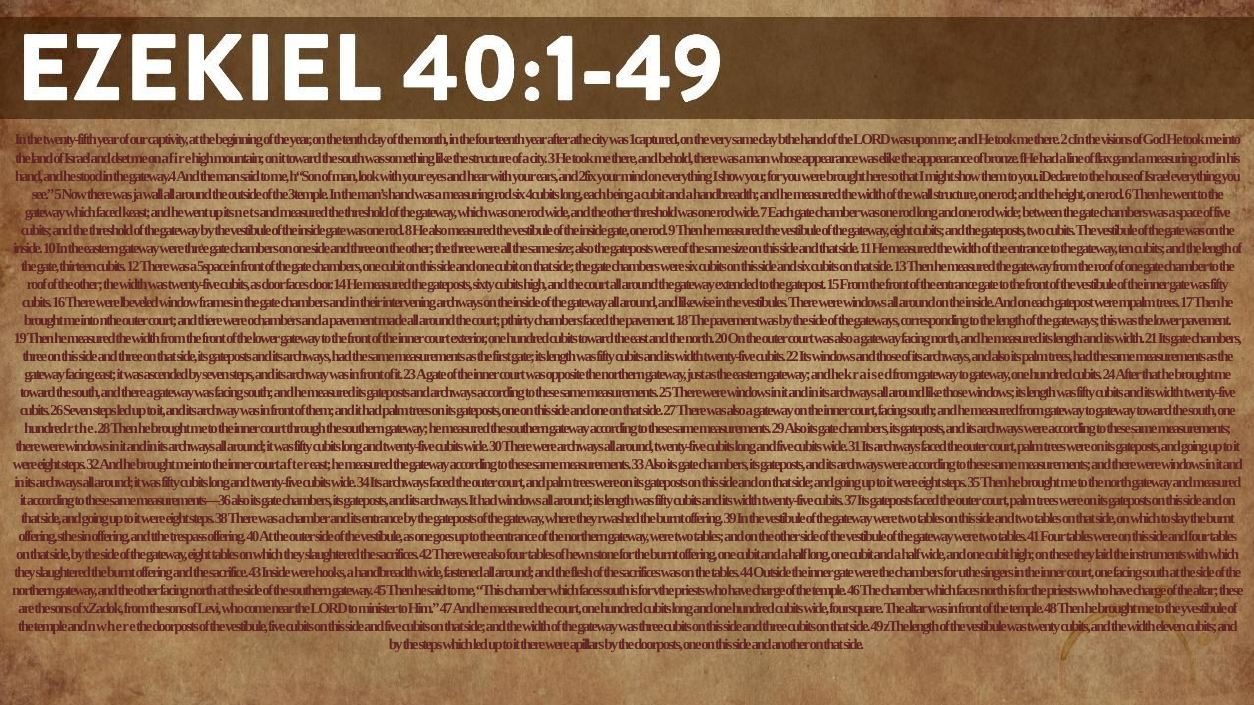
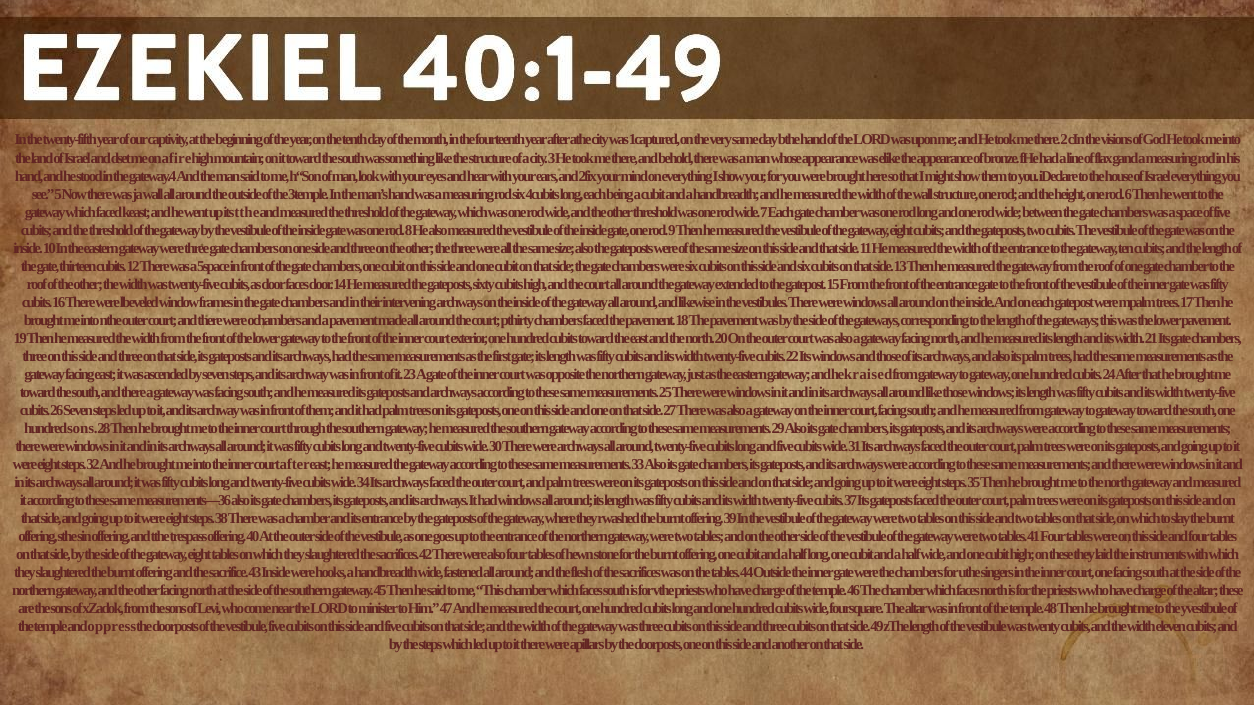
its nets: nets -> tthe
hundred rthe: rthe -> sons
nwhere: nwhere -> oppress
